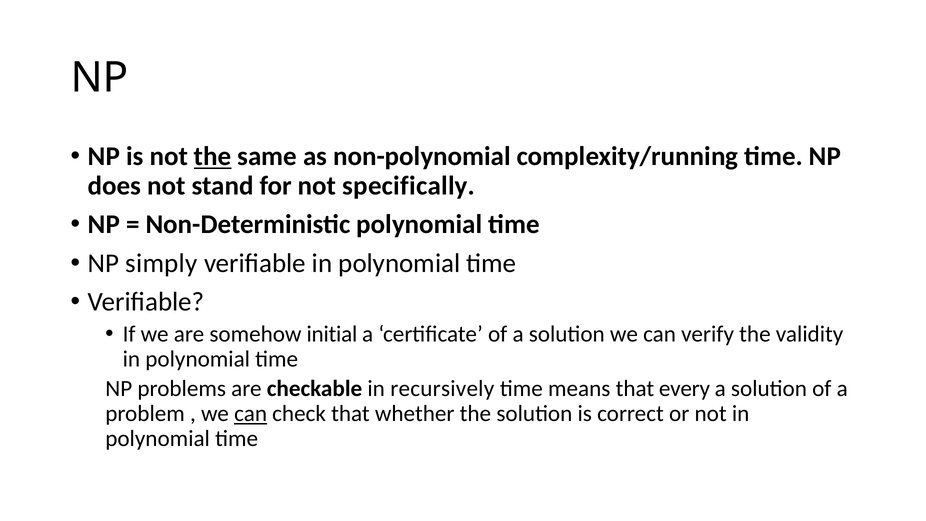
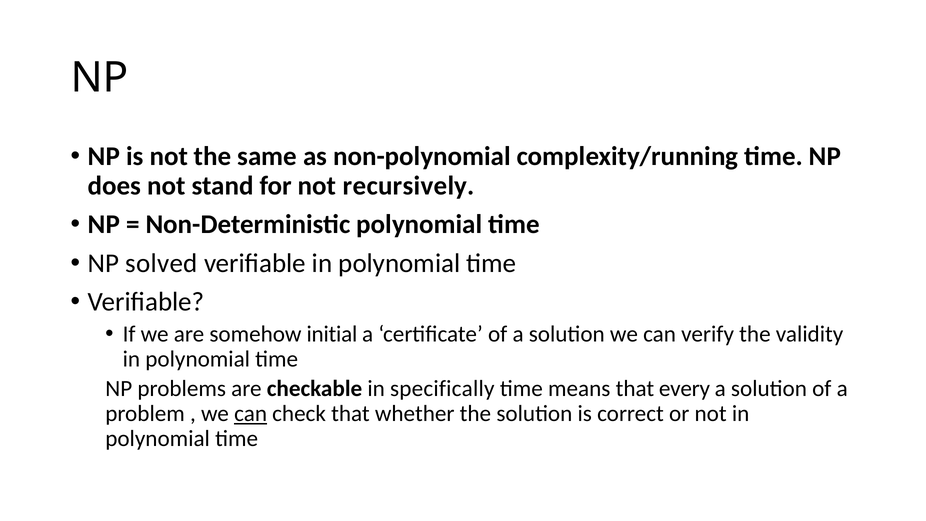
the at (213, 157) underline: present -> none
specifically: specifically -> recursively
simply: simply -> solved
recursively: recursively -> specifically
